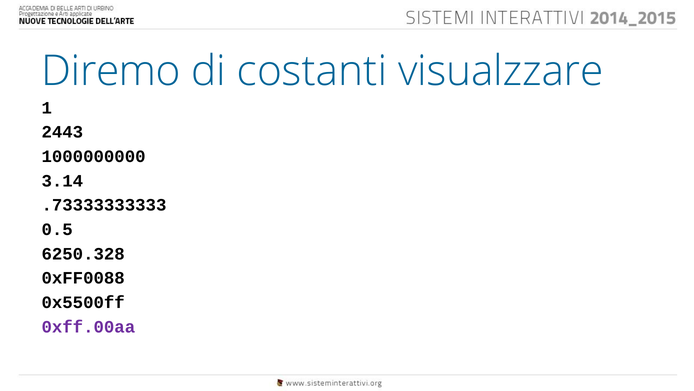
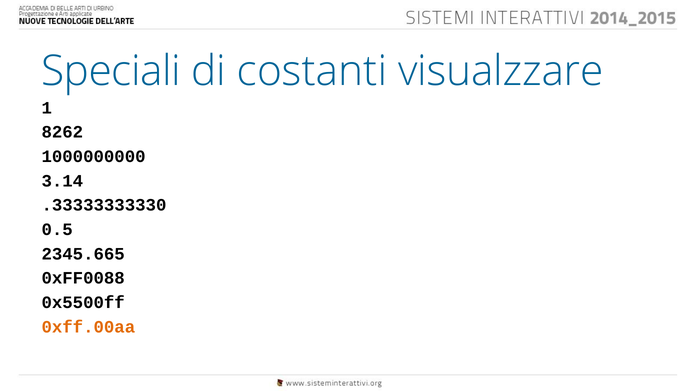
Diremo: Diremo -> Speciali
2443: 2443 -> 8262
.73333333333: .73333333333 -> .33333333330
6250.328: 6250.328 -> 2345.665
0xff.00aa colour: purple -> orange
